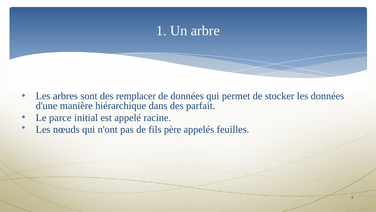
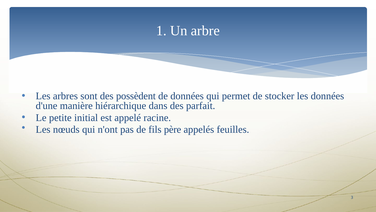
remplacer: remplacer -> possèdent
parce: parce -> petite
